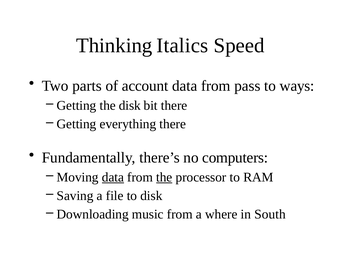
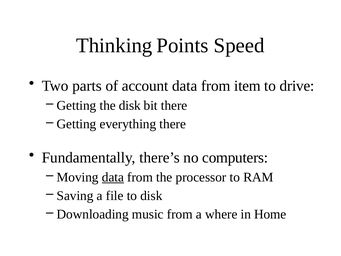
Italics: Italics -> Points
pass: pass -> item
ways: ways -> drive
the at (164, 177) underline: present -> none
South: South -> Home
